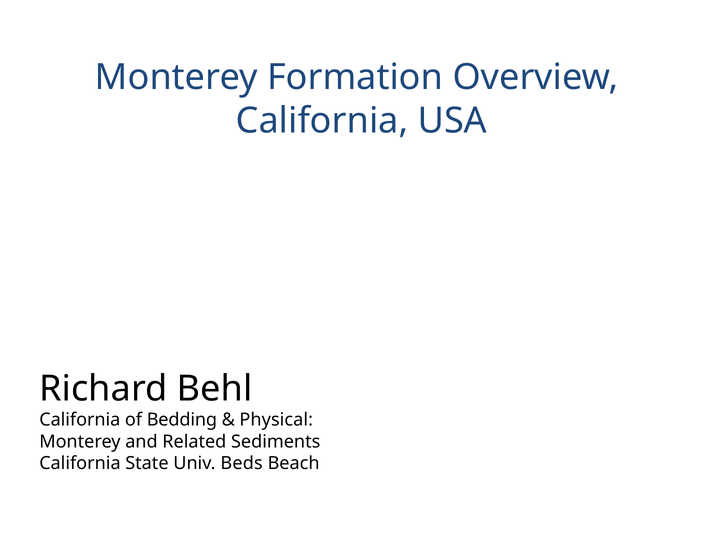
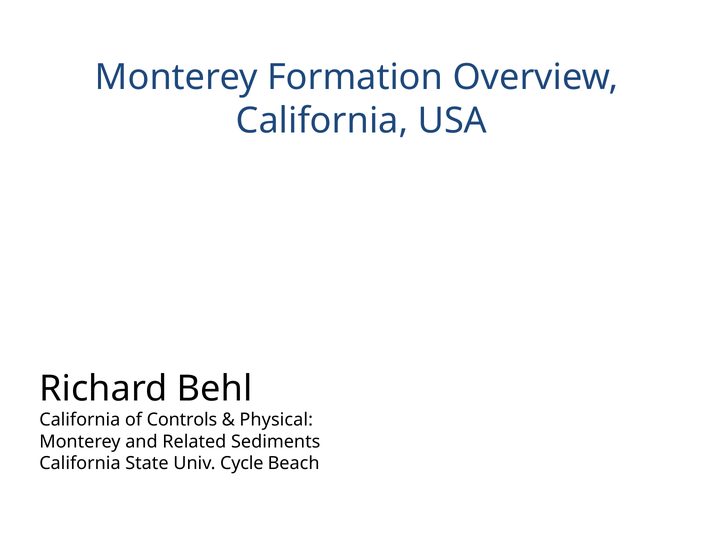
Bedding: Bedding -> Controls
Beds: Beds -> Cycle
